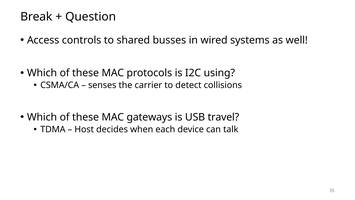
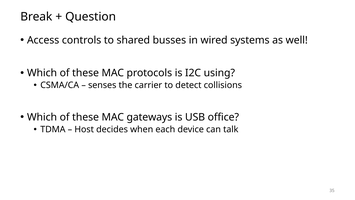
travel: travel -> office
